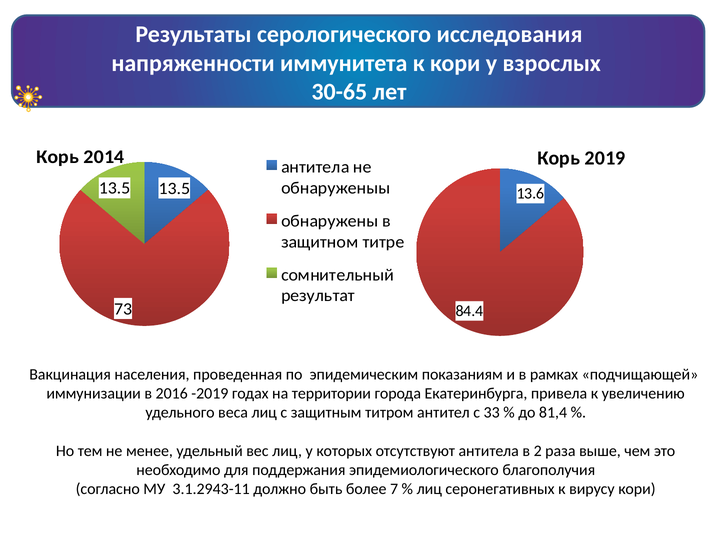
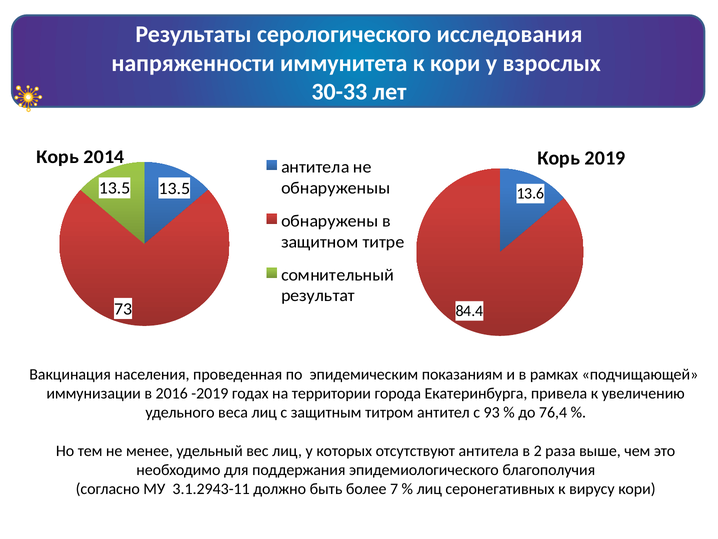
30-65: 30-65 -> 30-33
33: 33 -> 93
81,4: 81,4 -> 76,4
